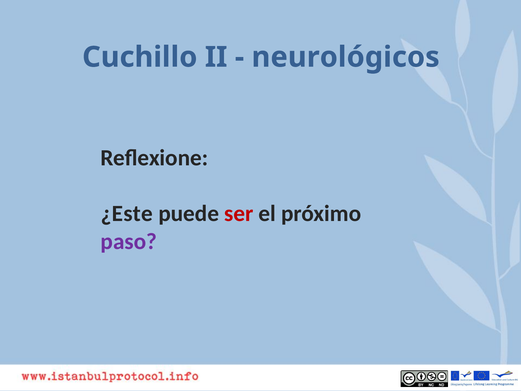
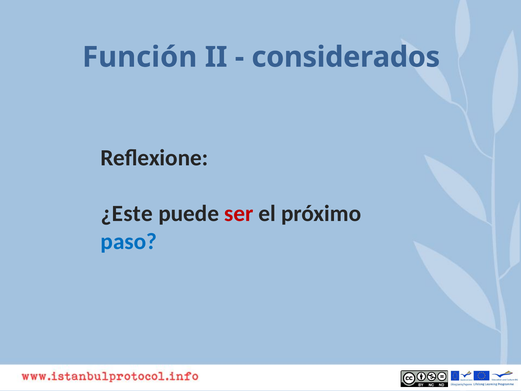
Cuchillo: Cuchillo -> Función
neurológicos: neurológicos -> considerados
paso colour: purple -> blue
